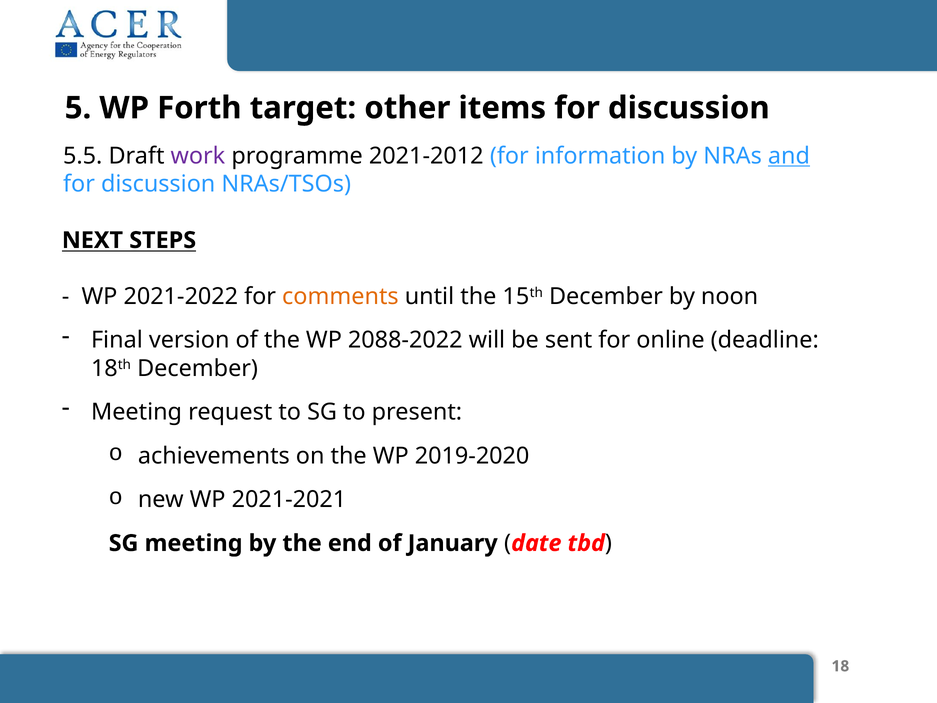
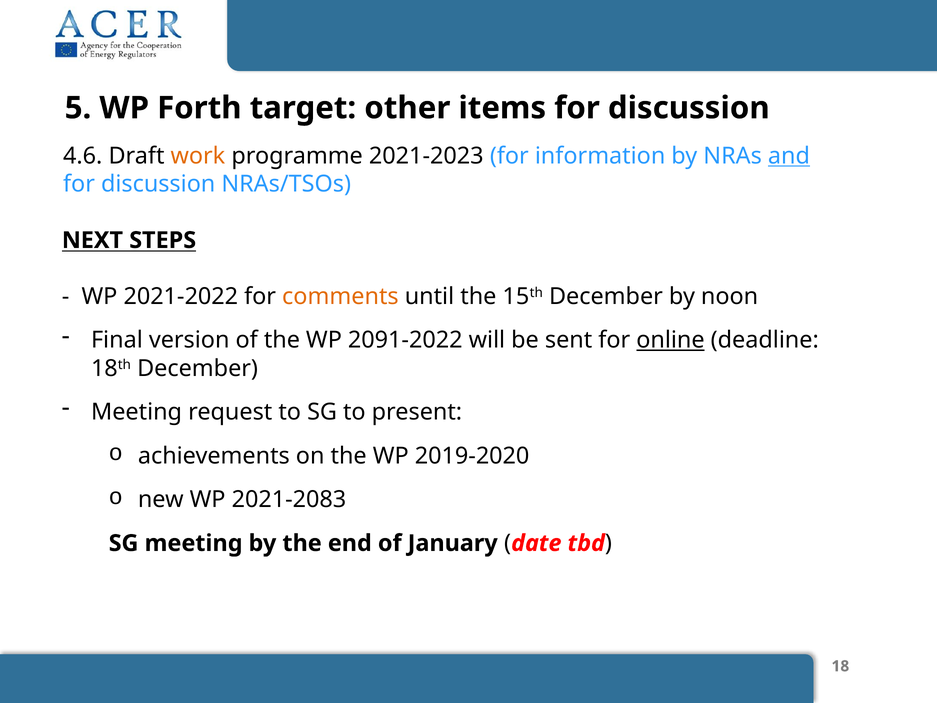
5.5: 5.5 -> 4.6
work colour: purple -> orange
2021-2012: 2021-2012 -> 2021-2023
2088-2022: 2088-2022 -> 2091-2022
online underline: none -> present
2021-2021: 2021-2021 -> 2021-2083
